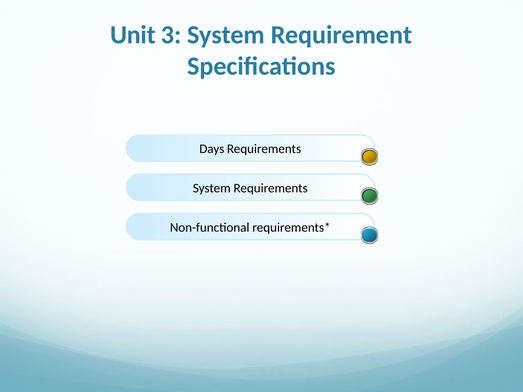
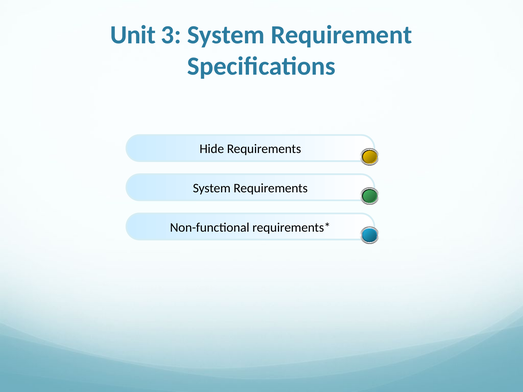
Days: Days -> Hide
